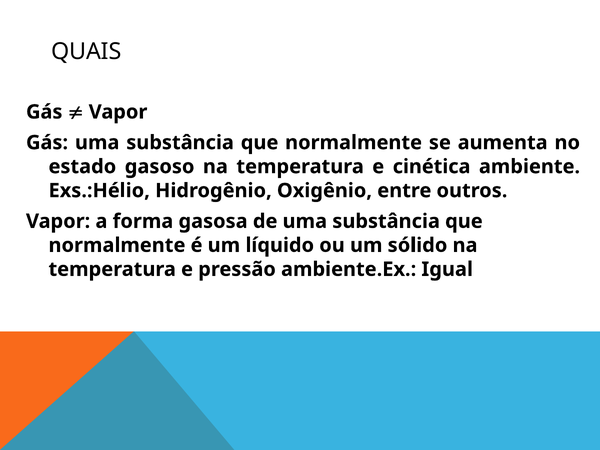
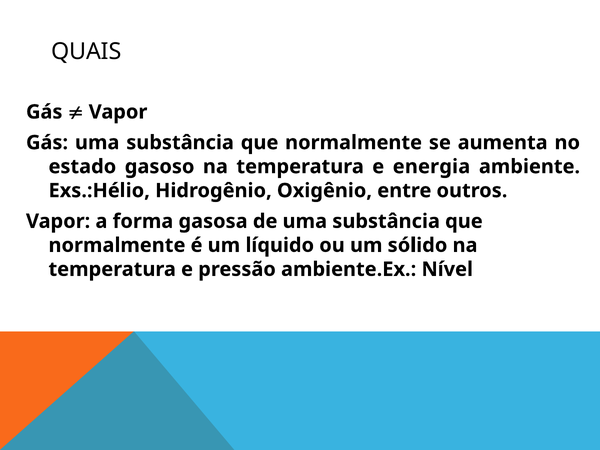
cinética: cinética -> energia
Igual: Igual -> Nível
